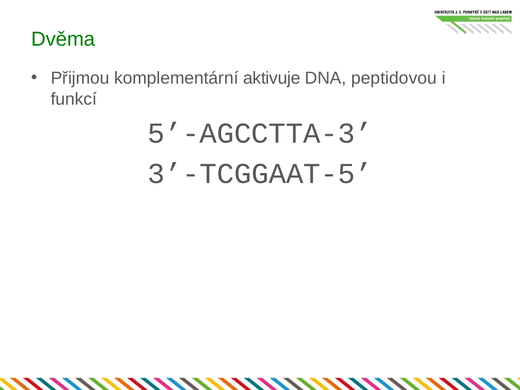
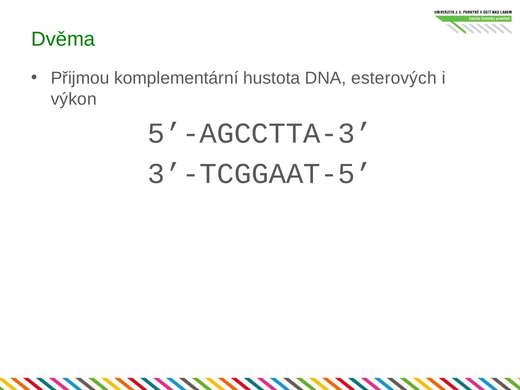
aktivuje: aktivuje -> hustota
peptidovou: peptidovou -> esterových
funkcí: funkcí -> výkon
